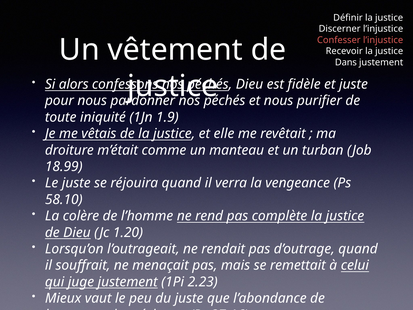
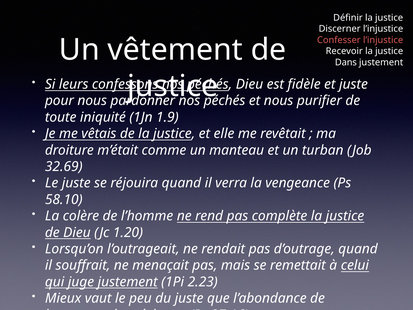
alors: alors -> leurs
18.99: 18.99 -> 32.69
